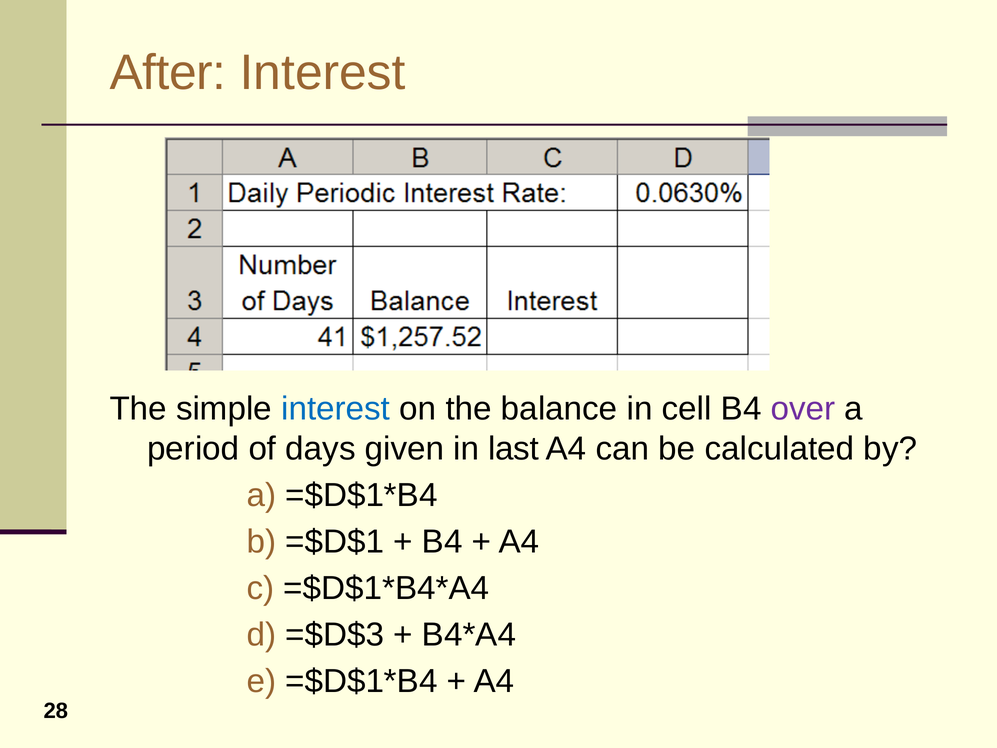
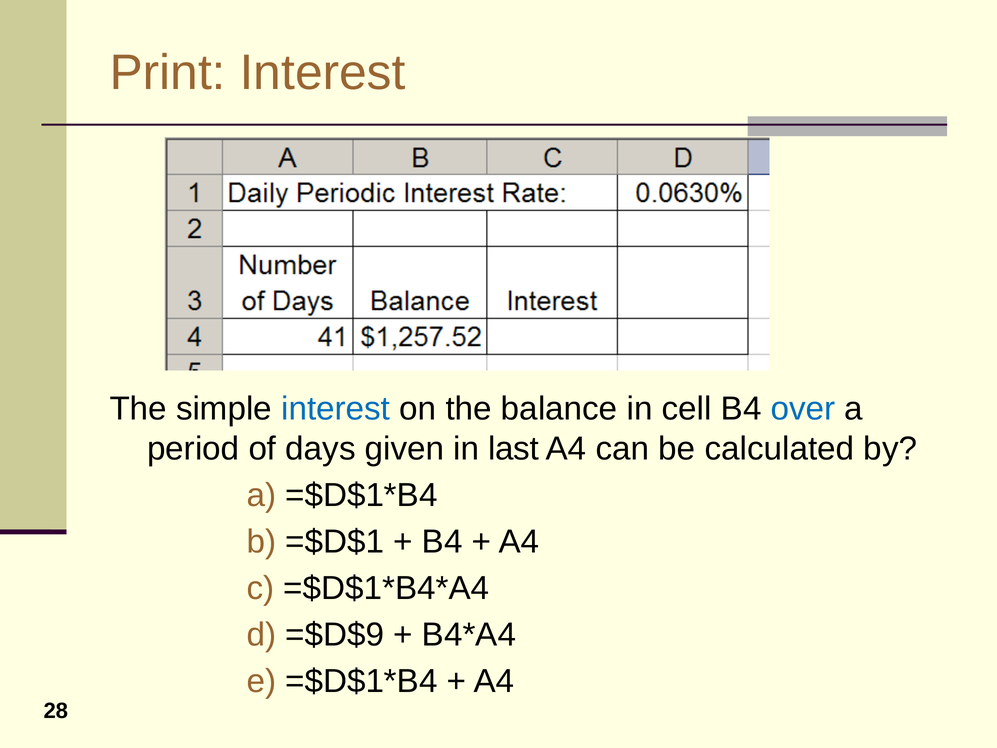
After: After -> Print
over colour: purple -> blue
=$D$3: =$D$3 -> =$D$9
